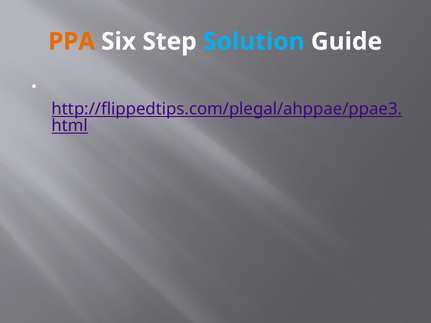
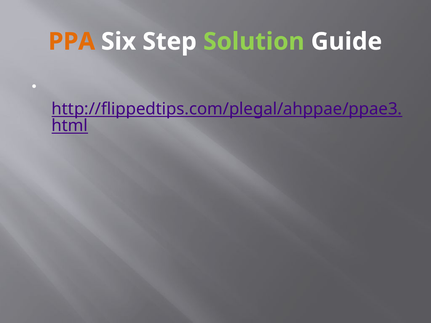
Solution colour: light blue -> light green
